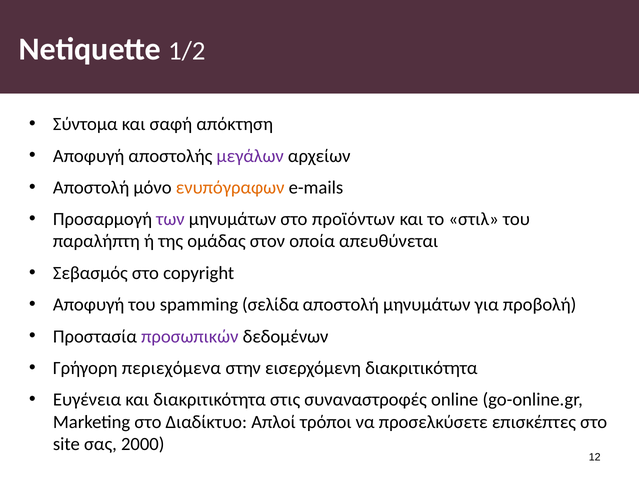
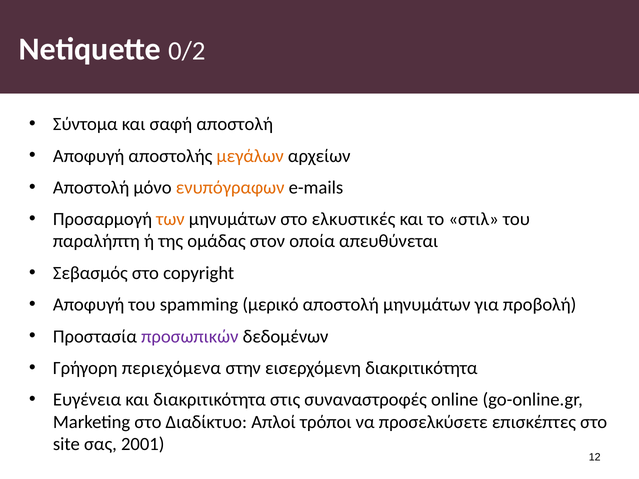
1/2: 1/2 -> 0/2
σαφή απόκτηση: απόκτηση -> αποστολή
μεγάλων colour: purple -> orange
των colour: purple -> orange
προϊόντων: προϊόντων -> ελκυστικές
σελίδα: σελίδα -> μερικό
2000: 2000 -> 2001
